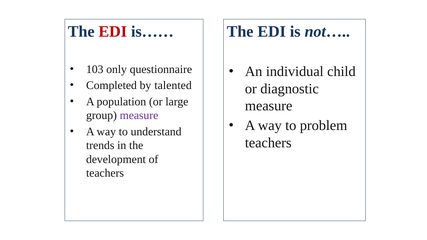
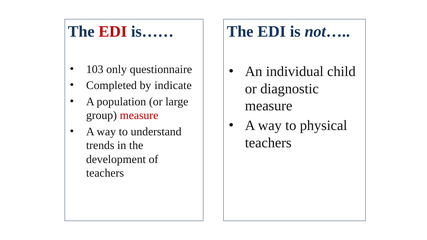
talented: talented -> indicate
measure at (139, 116) colour: purple -> red
problem: problem -> physical
